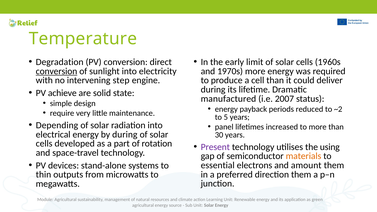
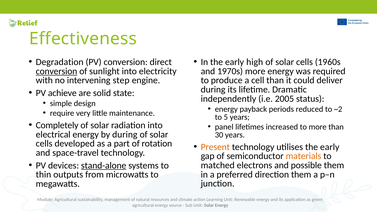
Temperature: Temperature -> Effectiveness
limit: limit -> high
manufactured: manufactured -> independently
2007: 2007 -> 2005
Depending: Depending -> Completely
Present colour: purple -> orange
utilises the using: using -> early
stand-alone underline: none -> present
essential: essential -> matched
amount: amount -> possible
